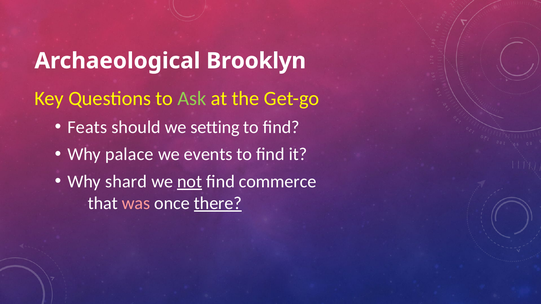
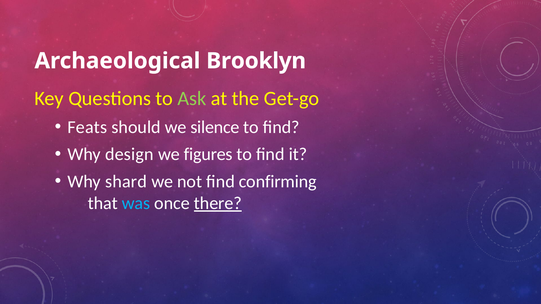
setting: setting -> silence
palace: palace -> design
events: events -> figures
not underline: present -> none
commerce: commerce -> confirming
was colour: pink -> light blue
